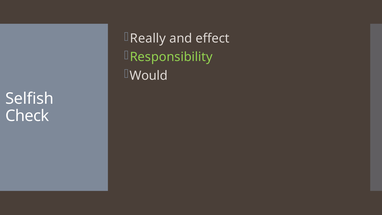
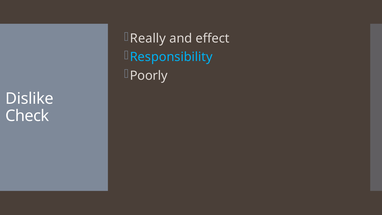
Responsibility colour: light green -> light blue
Would: Would -> Poorly
Selfish: Selfish -> Dislike
